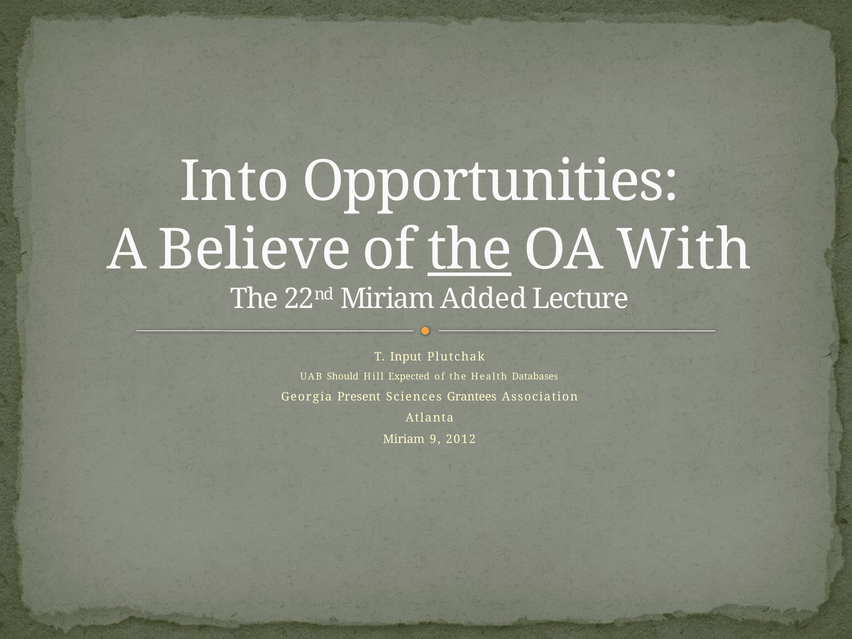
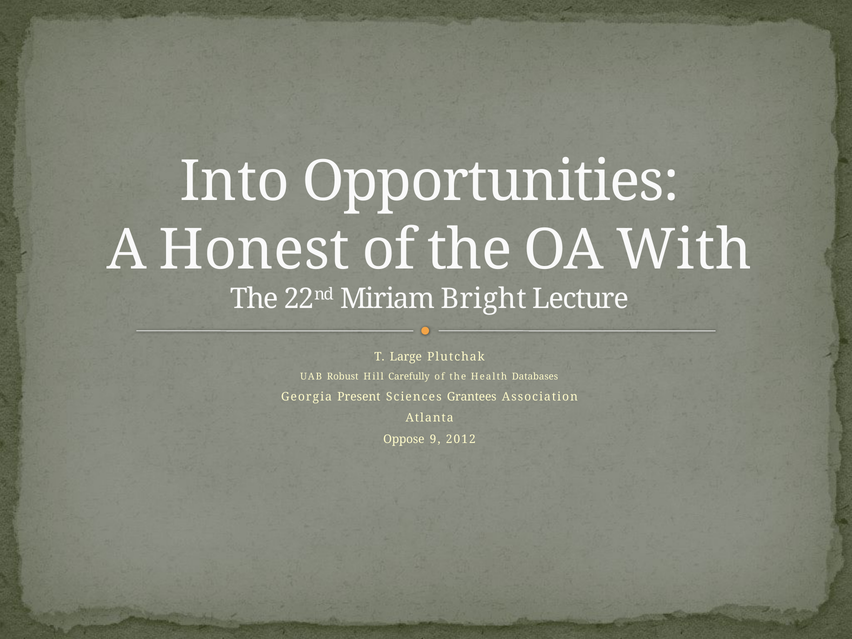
Believe: Believe -> Honest
the at (470, 250) underline: present -> none
Added: Added -> Bright
Input: Input -> Large
Should: Should -> Robust
Expected: Expected -> Carefully
Miriam at (404, 439): Miriam -> Oppose
